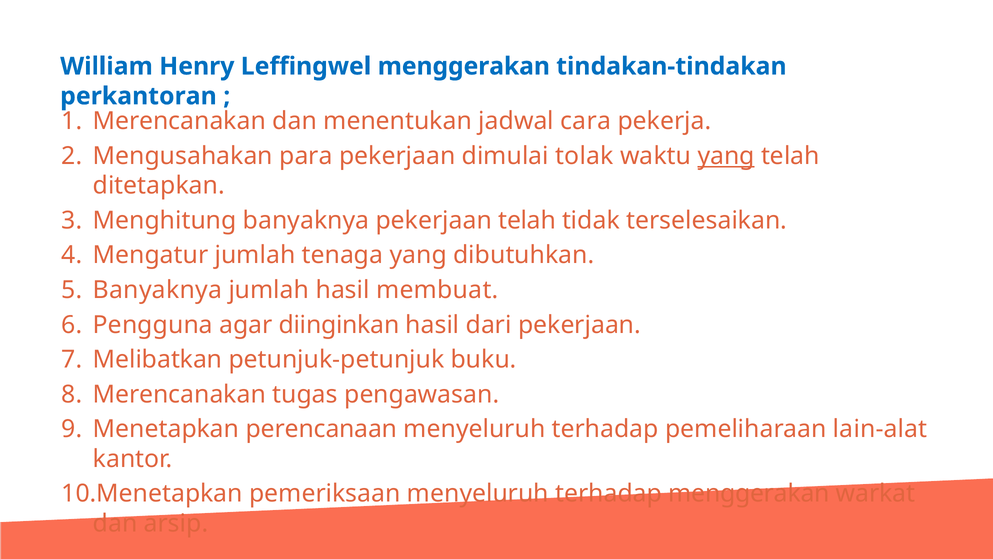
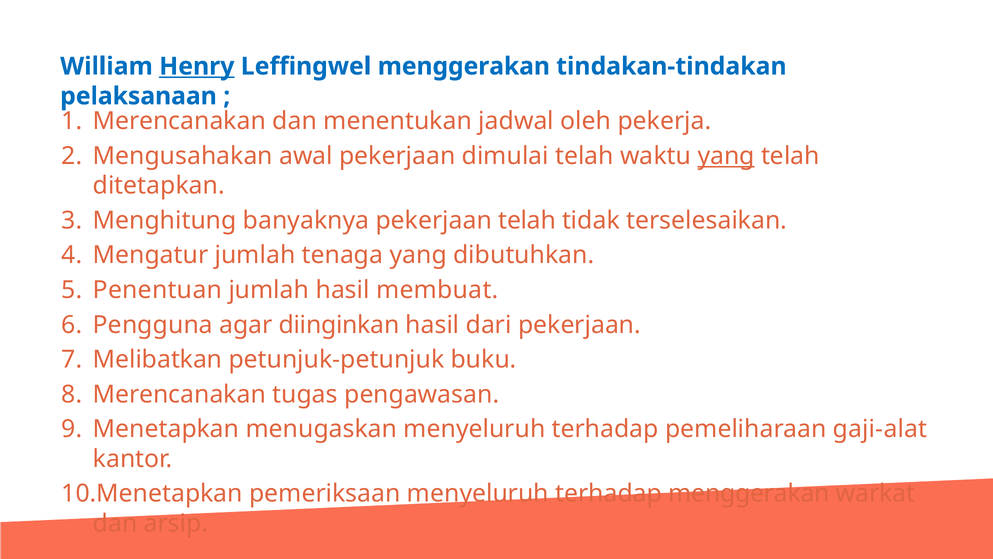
Henry underline: none -> present
perkantoran: perkantoran -> pelaksanaan
cara: cara -> oleh
para: para -> awal
dimulai tolak: tolak -> telah
Banyaknya at (157, 290): Banyaknya -> Penentuan
perencanaan: perencanaan -> menugaskan
lain-alat: lain-alat -> gaji-alat
